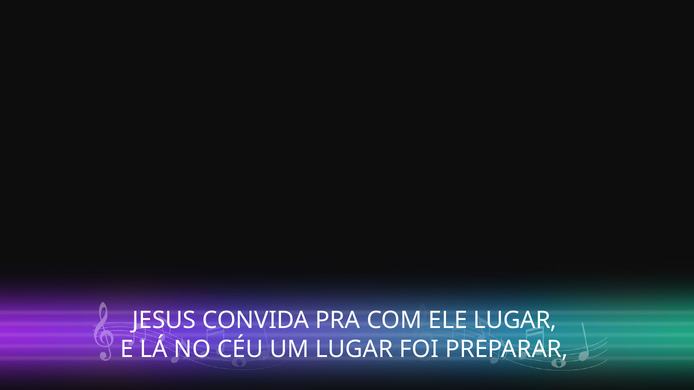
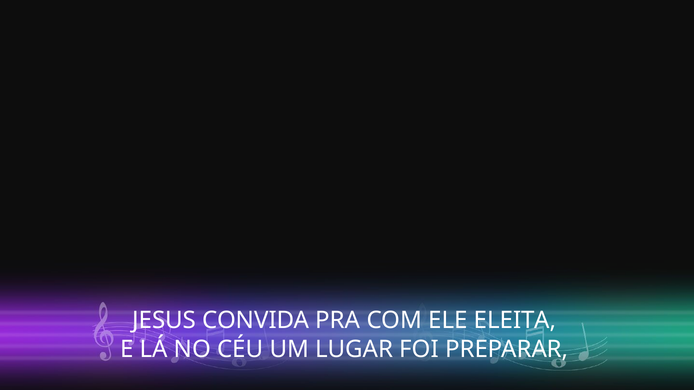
ELE LUGAR: LUGAR -> ELEITA
